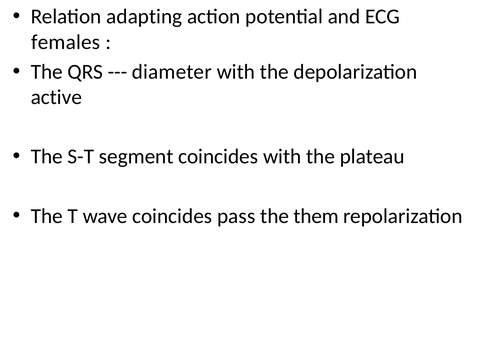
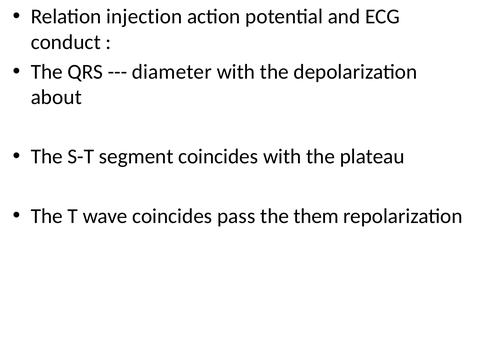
adapting: adapting -> injection
females: females -> conduct
active: active -> about
